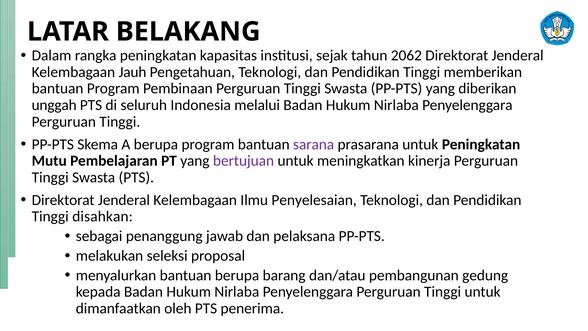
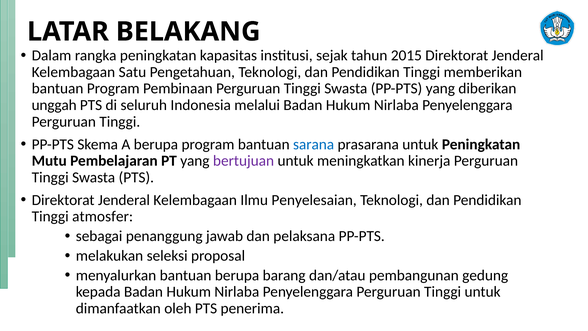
2062: 2062 -> 2015
Jauh: Jauh -> Satu
sarana colour: purple -> blue
disahkan: disahkan -> atmosfer
